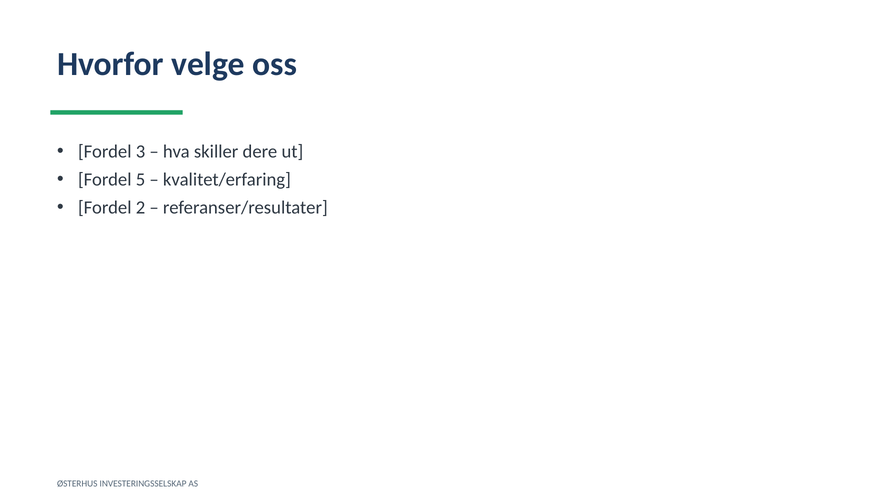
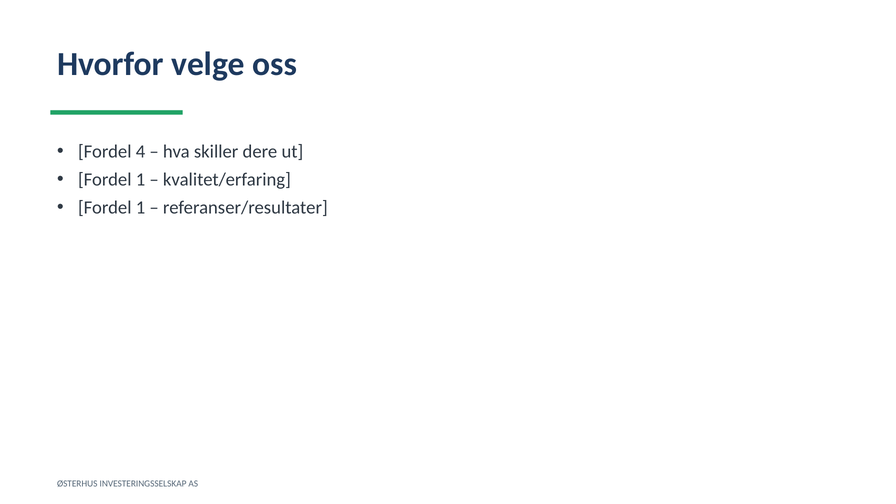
3: 3 -> 4
5 at (141, 180): 5 -> 1
2 at (141, 208): 2 -> 1
